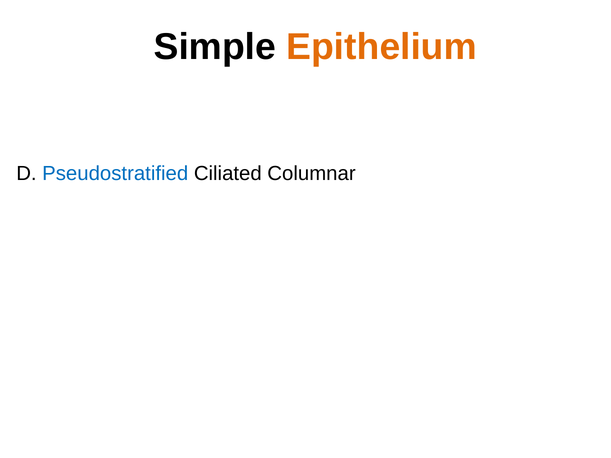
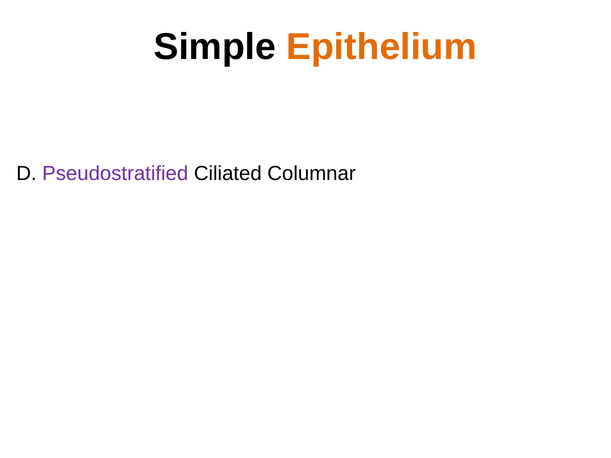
Pseudostratified colour: blue -> purple
